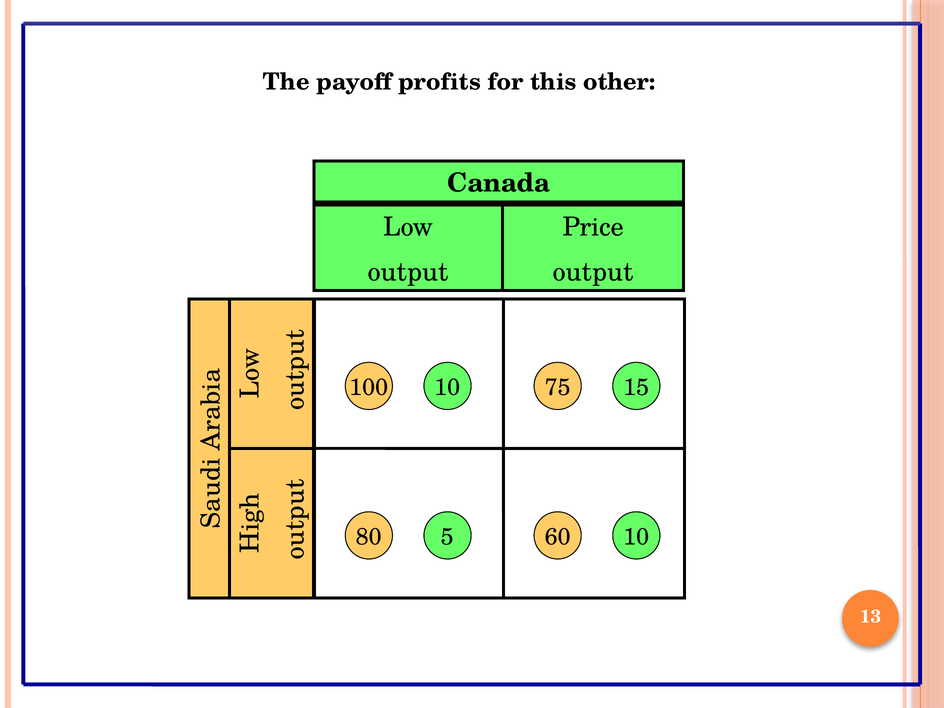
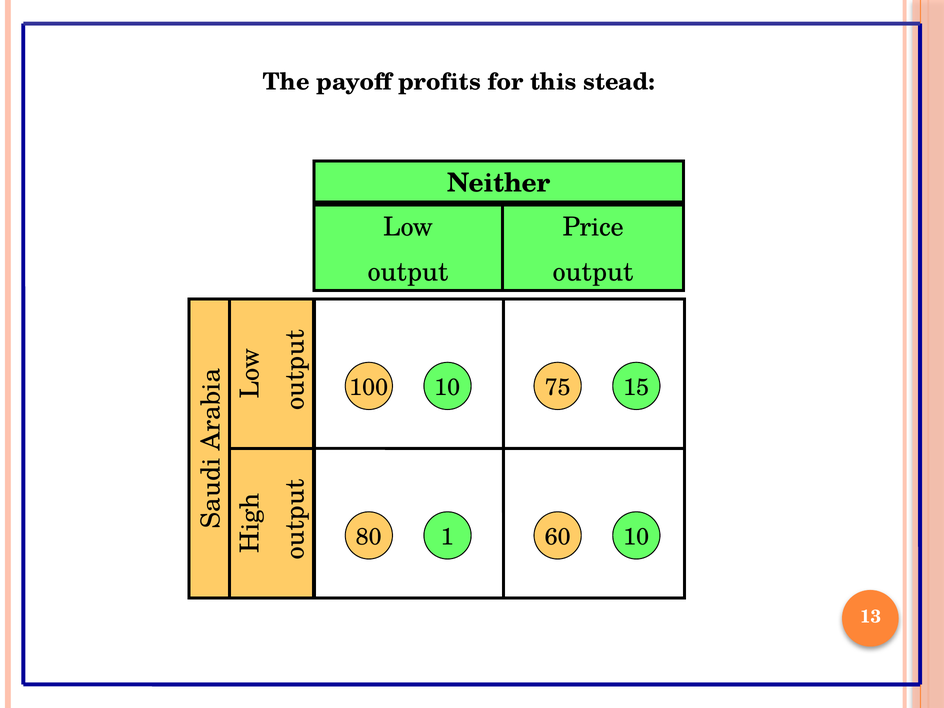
other: other -> stead
Canada: Canada -> Neither
5: 5 -> 1
